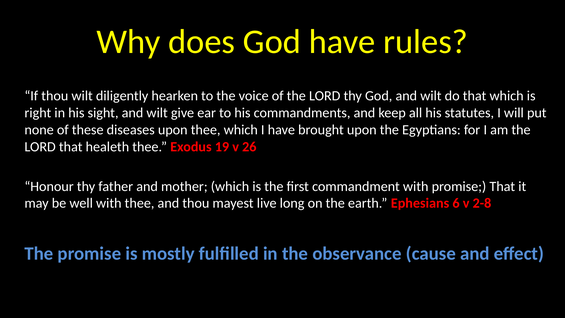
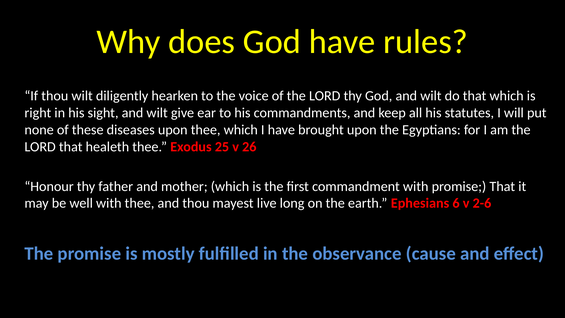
19: 19 -> 25
2-8: 2-8 -> 2-6
